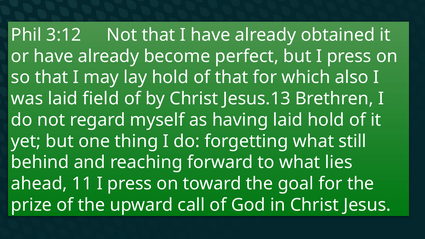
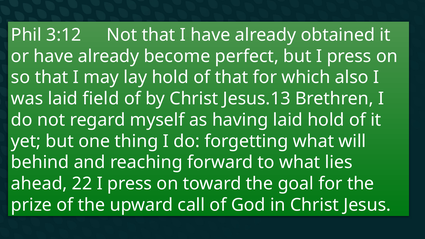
what still: still -> will
11: 11 -> 22
